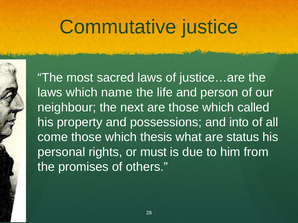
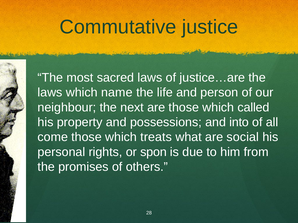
thesis: thesis -> treats
status: status -> social
must: must -> spon
